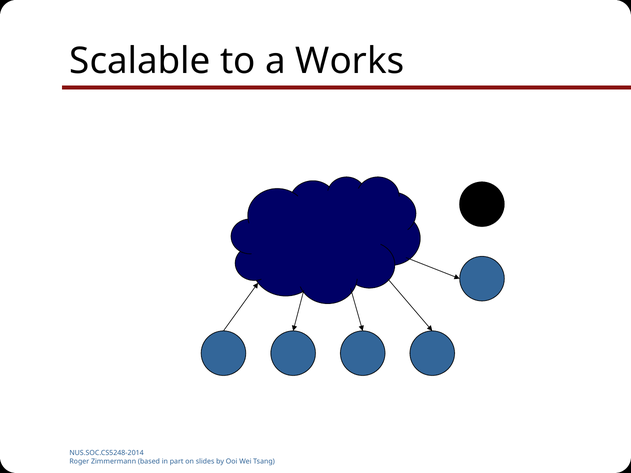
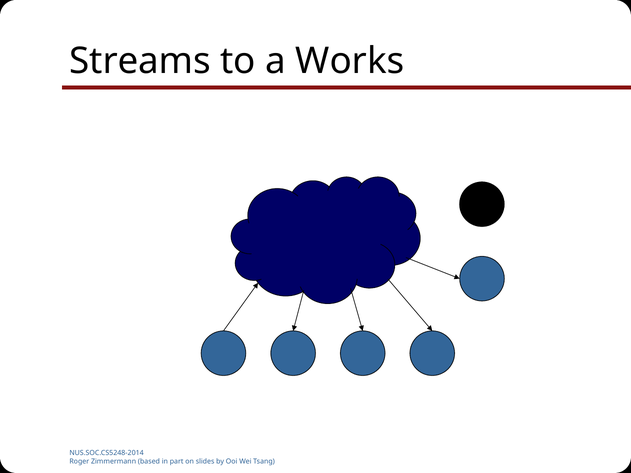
Scalable: Scalable -> Streams
